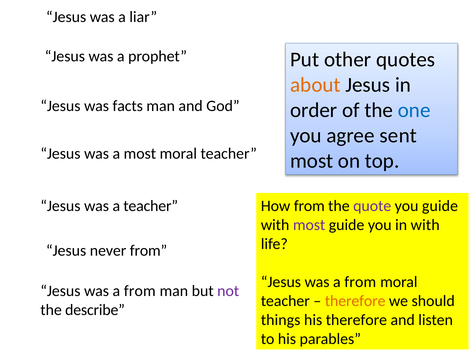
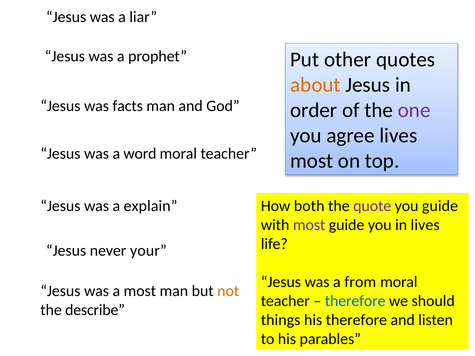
one colour: blue -> purple
agree sent: sent -> lives
a most: most -> word
a teacher: teacher -> explain
How from: from -> both
in with: with -> lives
never from: from -> your
from at (140, 291): from -> most
not colour: purple -> orange
therefore at (355, 301) colour: orange -> blue
